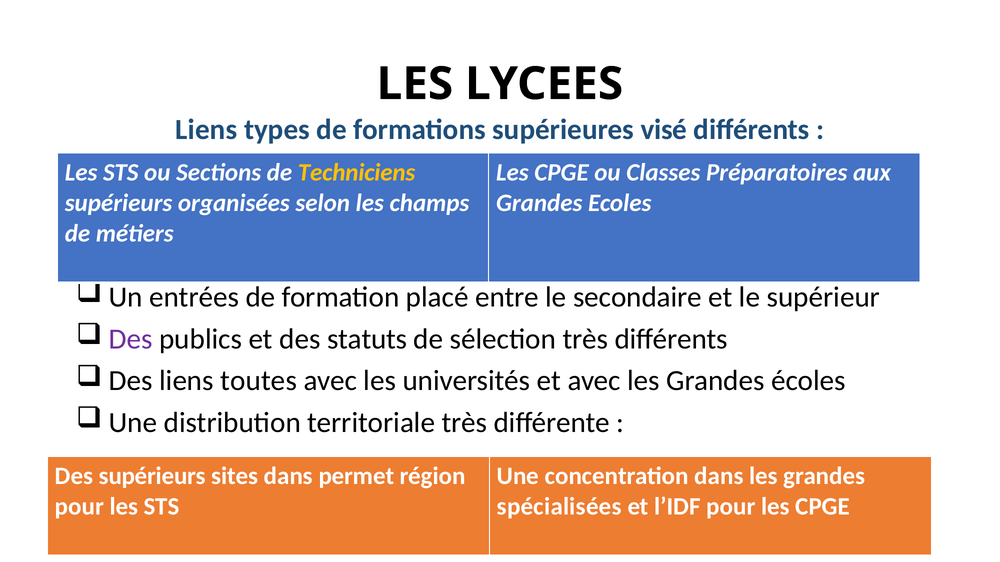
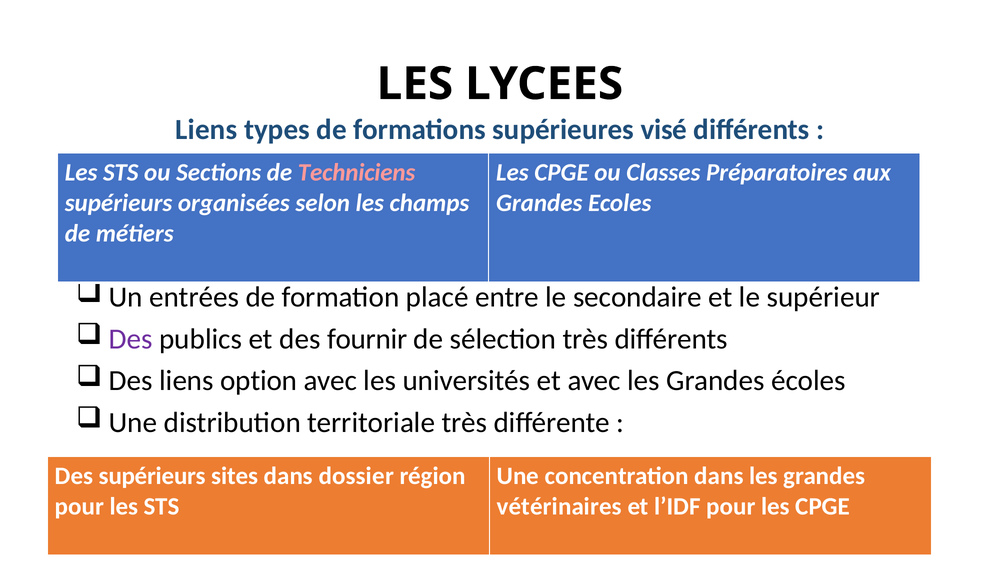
Techniciens colour: yellow -> pink
statuts: statuts -> fournir
toutes: toutes -> option
permet: permet -> dossier
spécialisées: spécialisées -> vétérinaires
